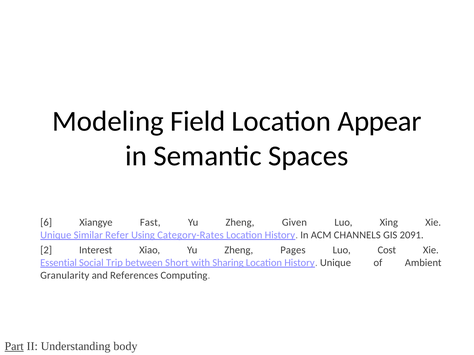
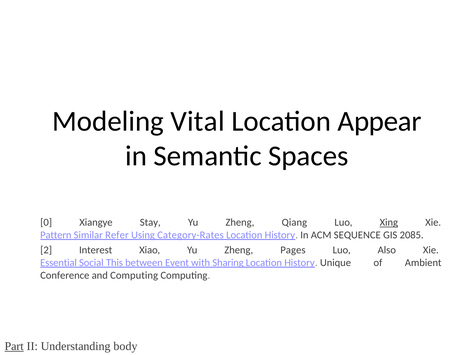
Field: Field -> Vital
6: 6 -> 0
Fast: Fast -> Stay
Given: Given -> Qiang
Xing underline: none -> present
Unique at (56, 235): Unique -> Pattern
CHANNELS: CHANNELS -> SEQUENCE
2091: 2091 -> 2085
Cost: Cost -> Also
Trip: Trip -> This
Short: Short -> Event
Granularity: Granularity -> Conference
and References: References -> Computing
